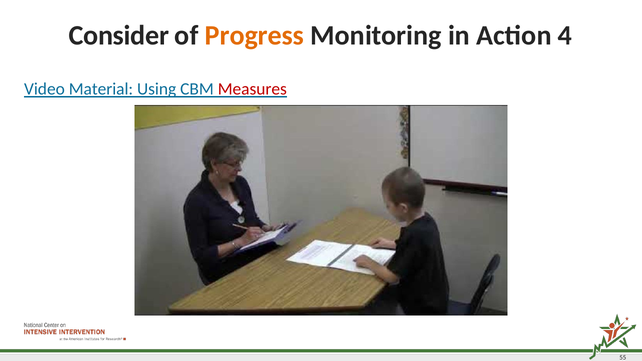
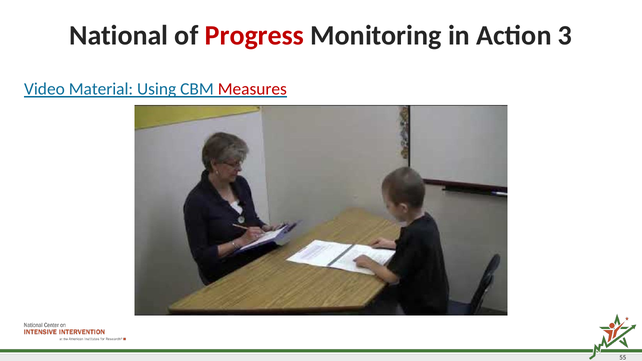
Consider: Consider -> National
Progress colour: orange -> red
4: 4 -> 3
